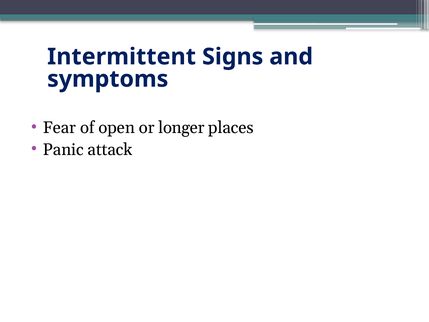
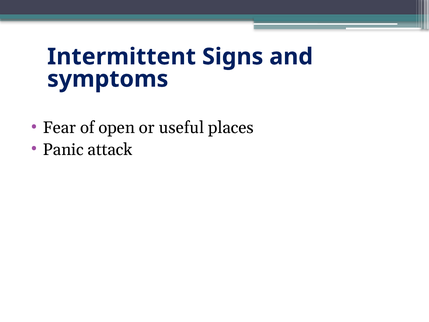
longer: longer -> useful
